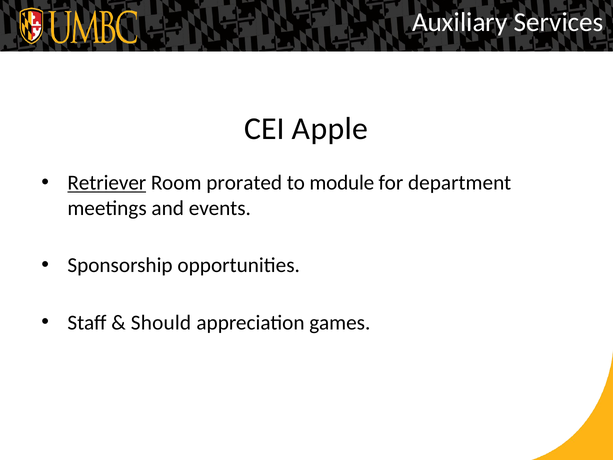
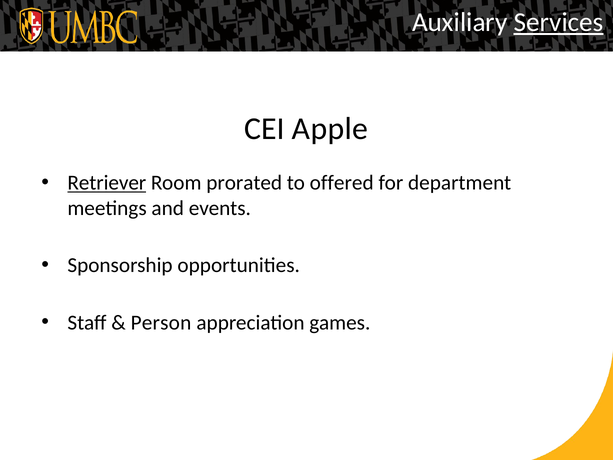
Services underline: none -> present
module: module -> offered
Should: Should -> Person
